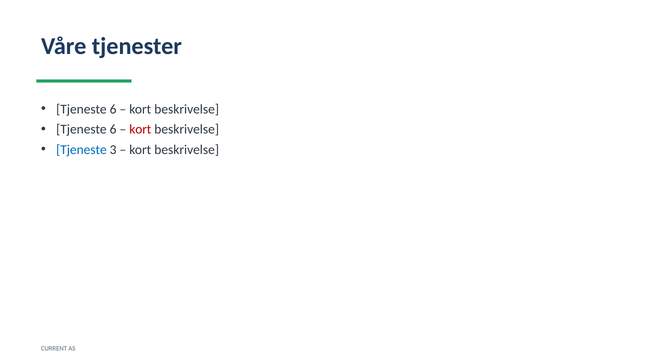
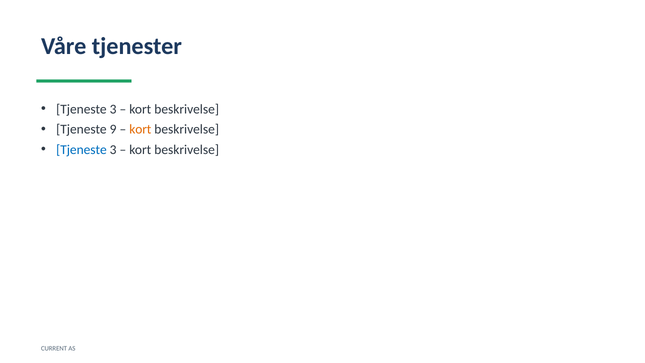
6 at (113, 109): 6 -> 3
6 at (113, 129): 6 -> 9
kort at (140, 129) colour: red -> orange
